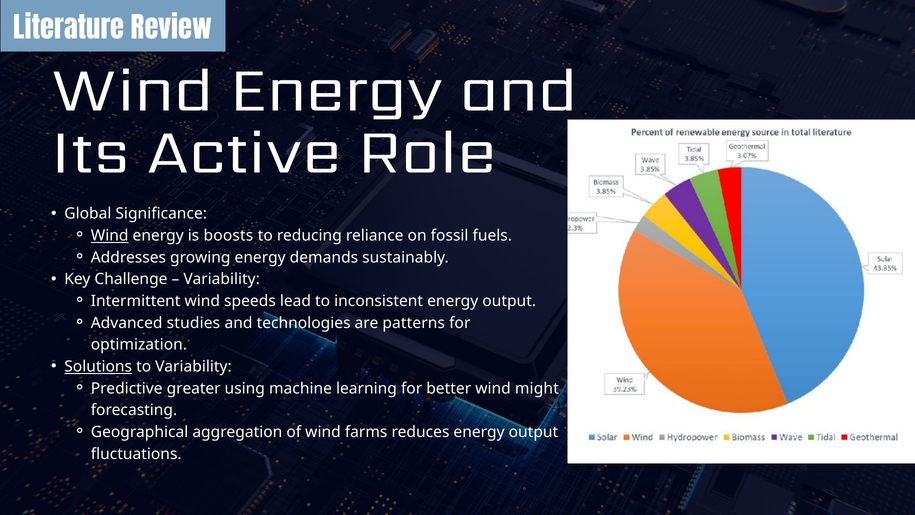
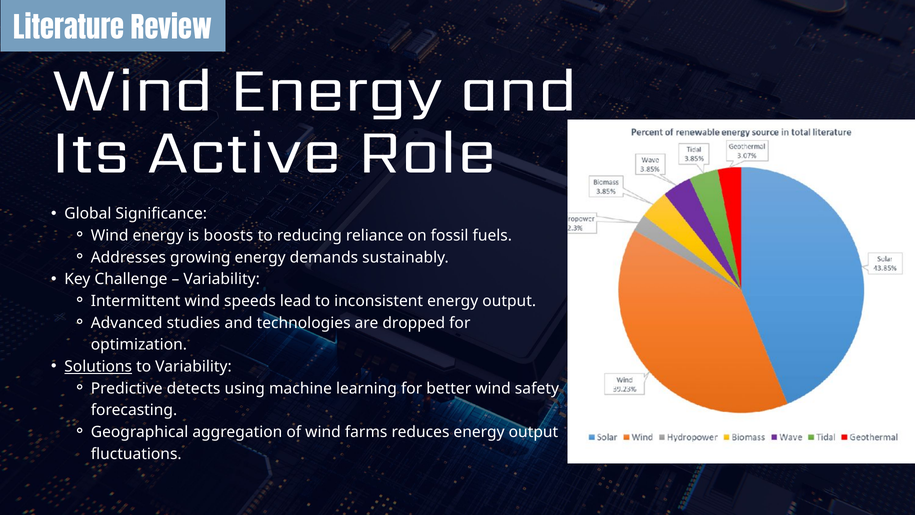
Wind at (110, 236) underline: present -> none
patterns: patterns -> dropped
greater: greater -> detects
might: might -> safety
